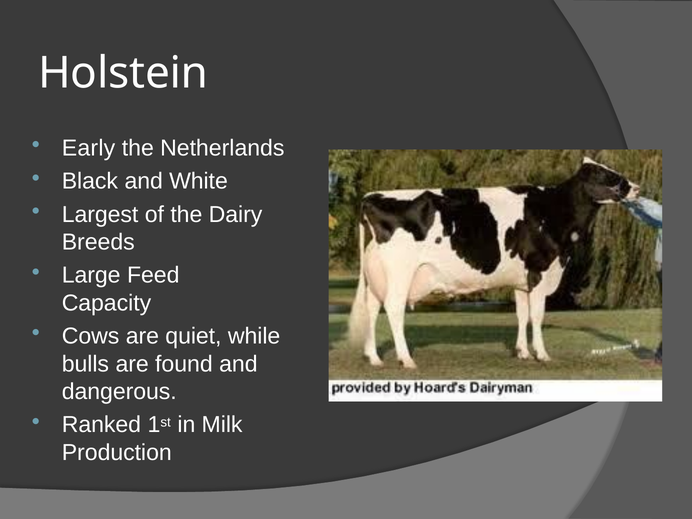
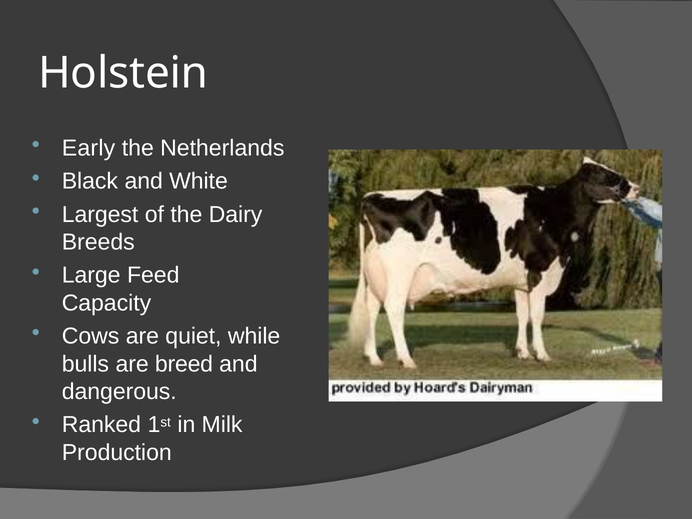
found: found -> breed
